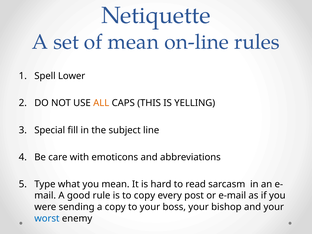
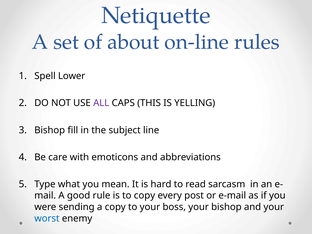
of mean: mean -> about
ALL colour: orange -> purple
Special at (50, 130): Special -> Bishop
